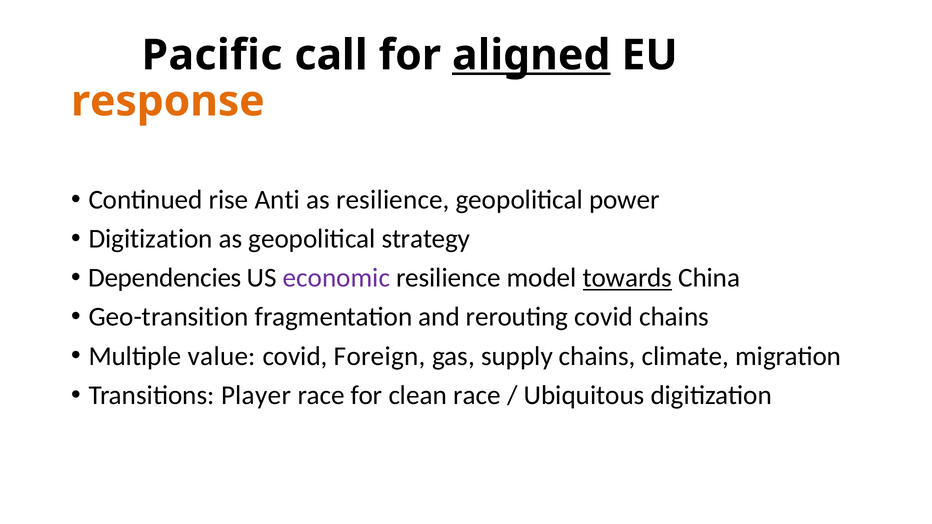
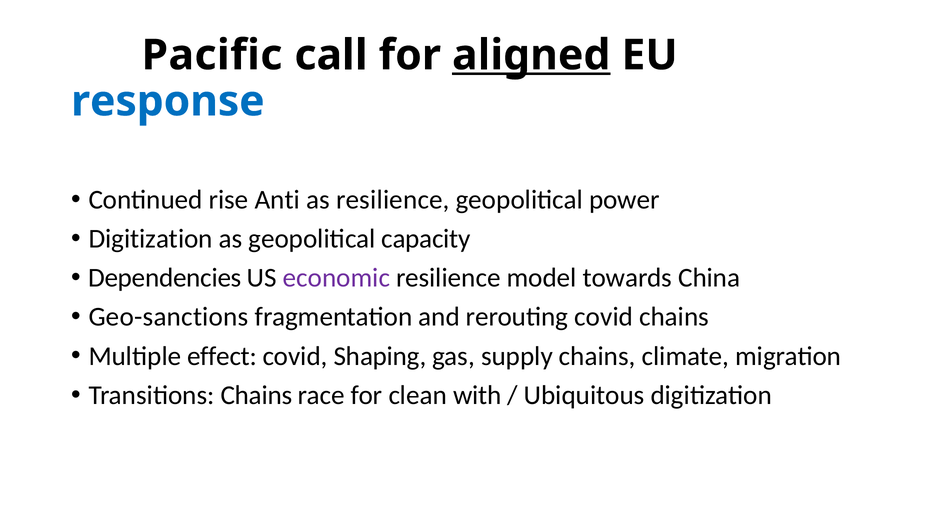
response colour: orange -> blue
strategy: strategy -> capacity
towards underline: present -> none
Geo-transition: Geo-transition -> Geo-sanctions
value: value -> effect
Foreign: Foreign -> Shaping
Transitions Player: Player -> Chains
clean race: race -> with
